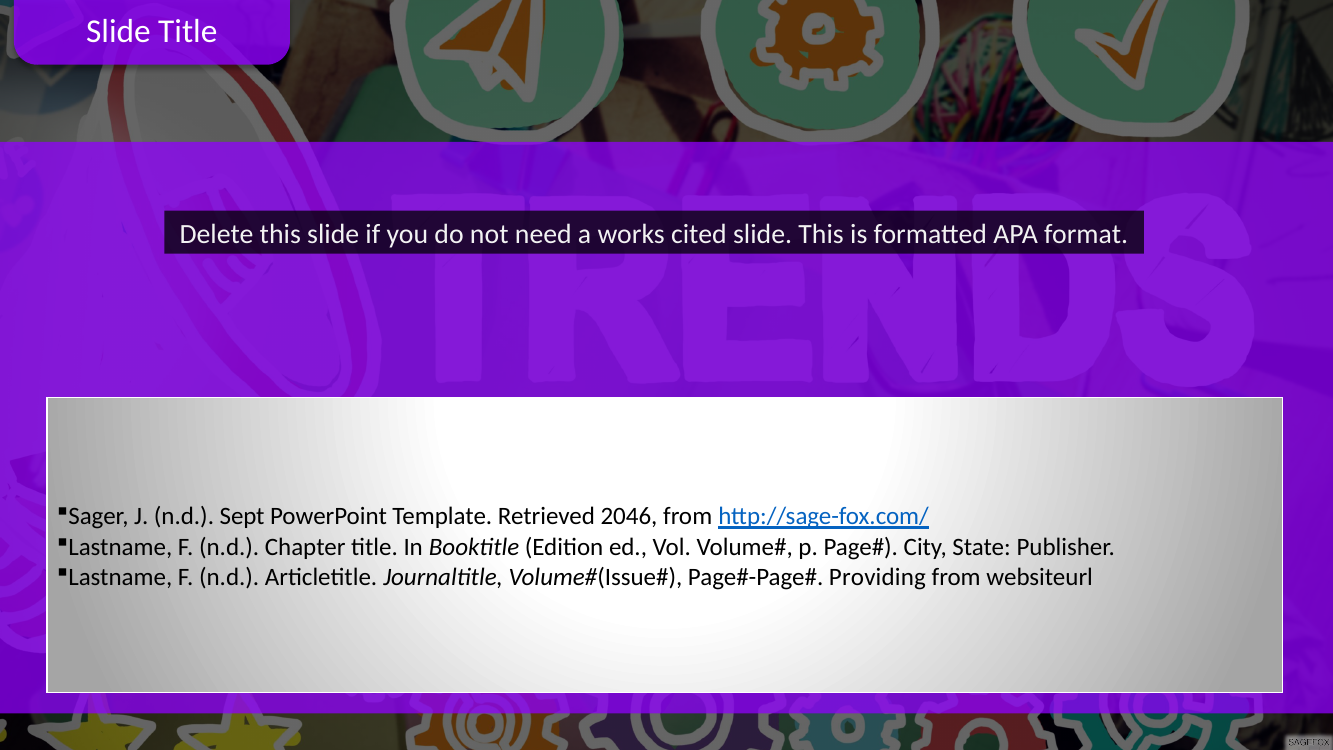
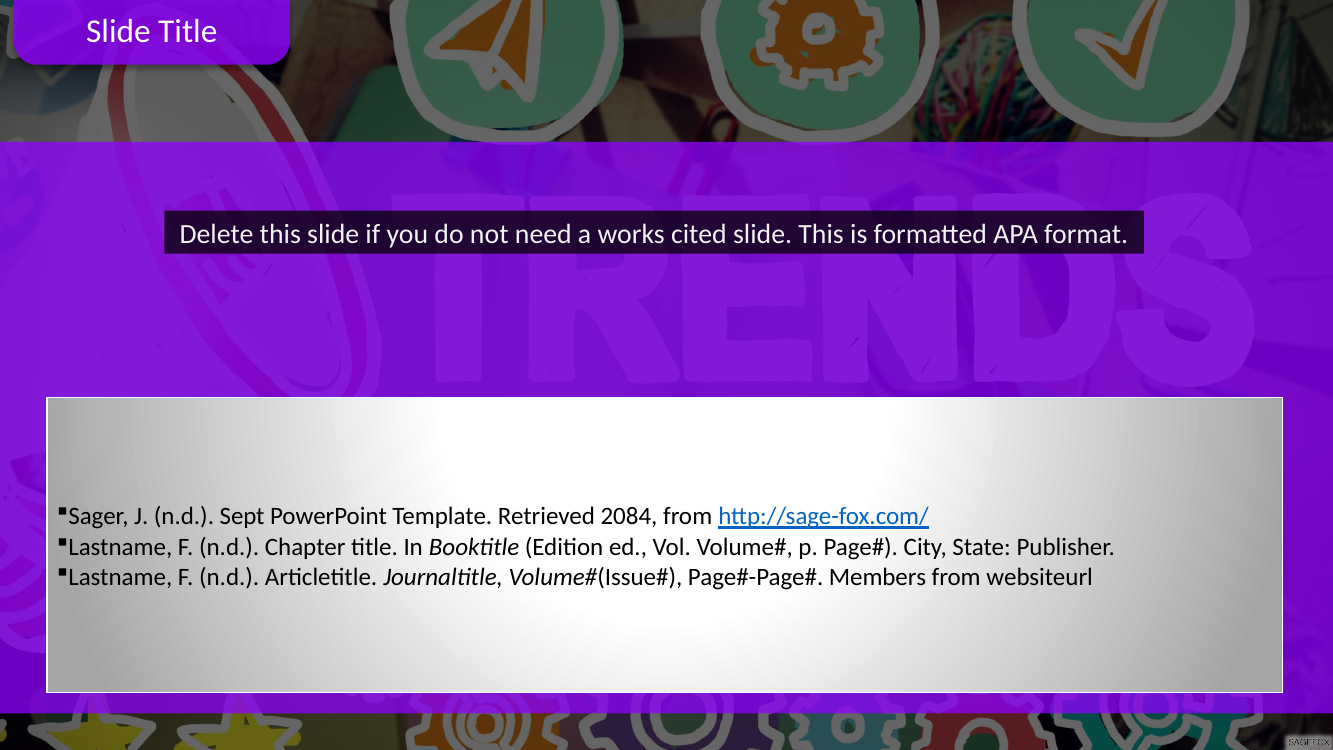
2046: 2046 -> 2084
Providing: Providing -> Members
